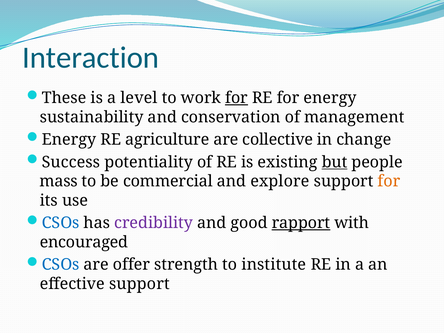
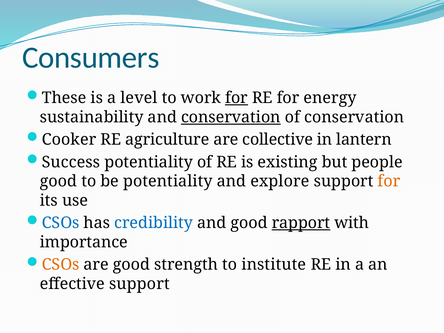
Interaction: Interaction -> Consumers
conservation at (231, 117) underline: none -> present
of management: management -> conservation
Energy at (69, 140): Energy -> Cooker
change: change -> lantern
but underline: present -> none
mass at (59, 181): mass -> good
be commercial: commercial -> potentiality
credibility colour: purple -> blue
encouraged: encouraged -> importance
CSOs at (61, 265) colour: blue -> orange
are offer: offer -> good
